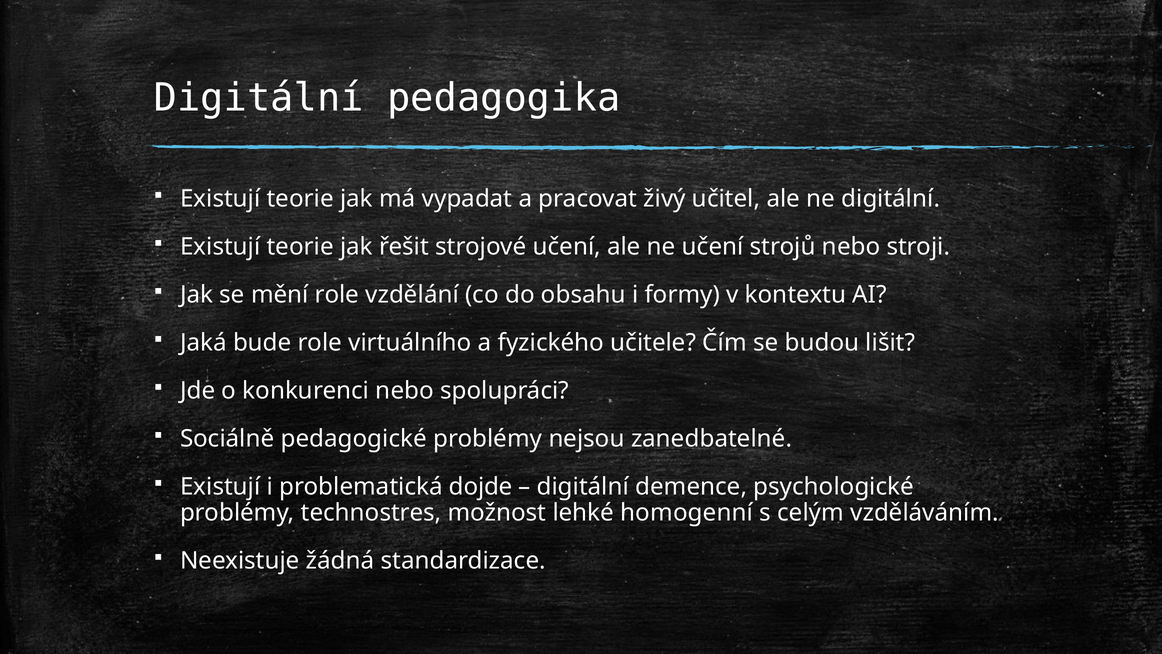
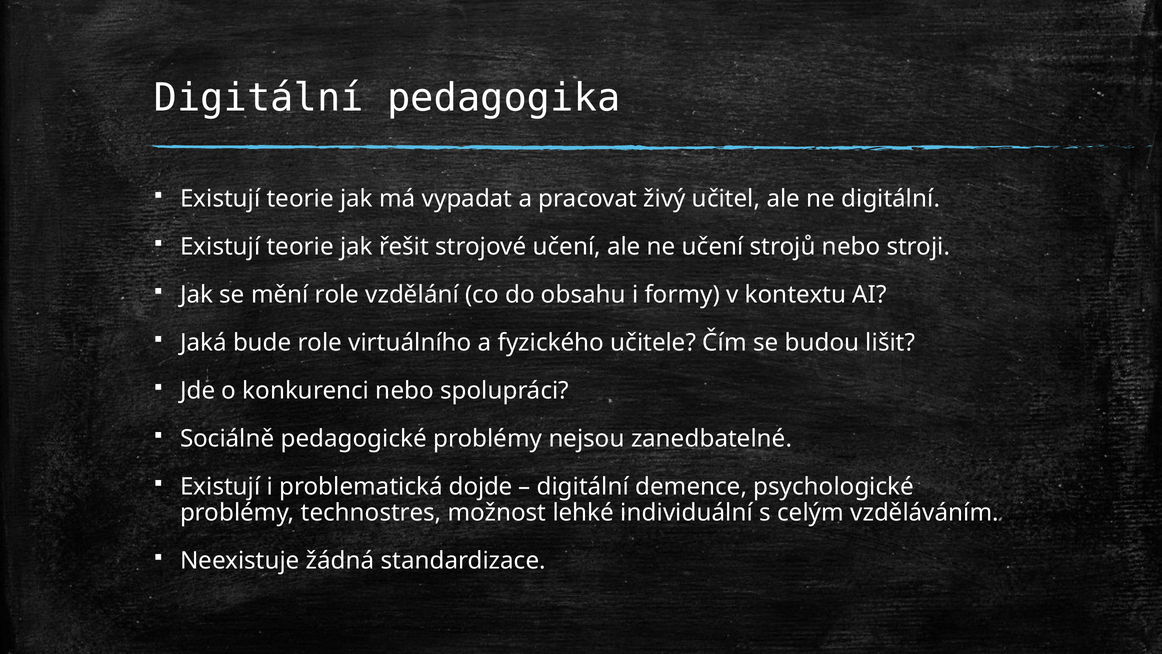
homogenní: homogenní -> individuální
